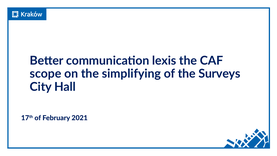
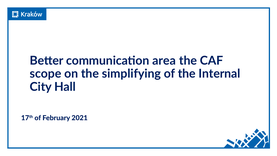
lexis: lexis -> area
Surveys: Surveys -> Internal
